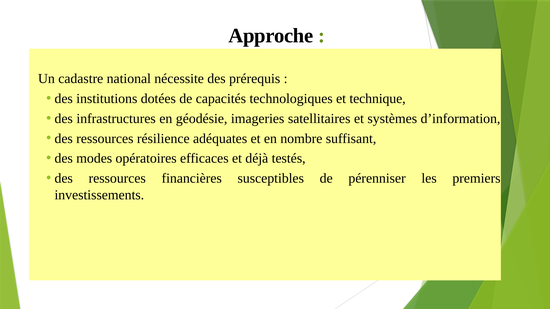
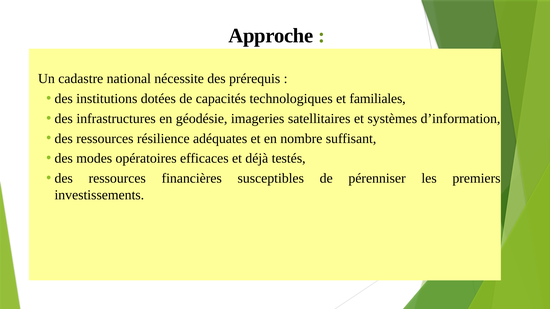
technique: technique -> familiales
